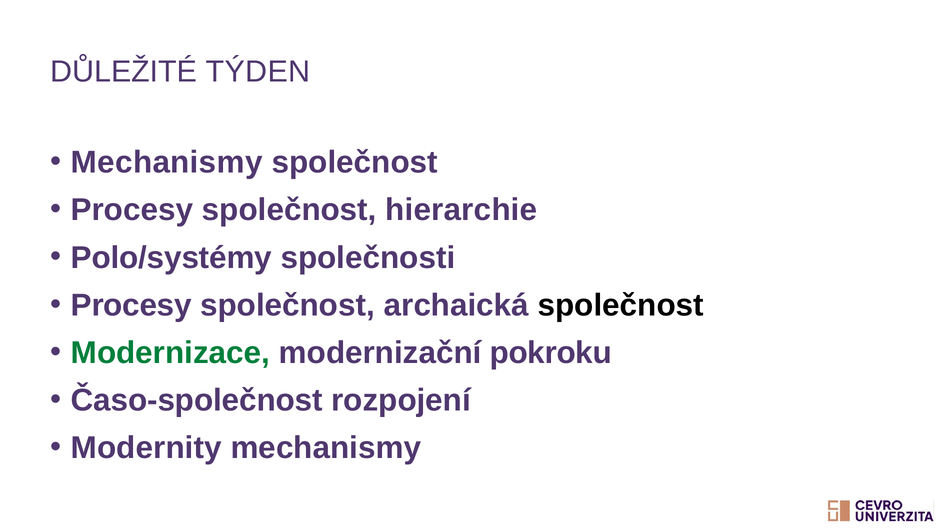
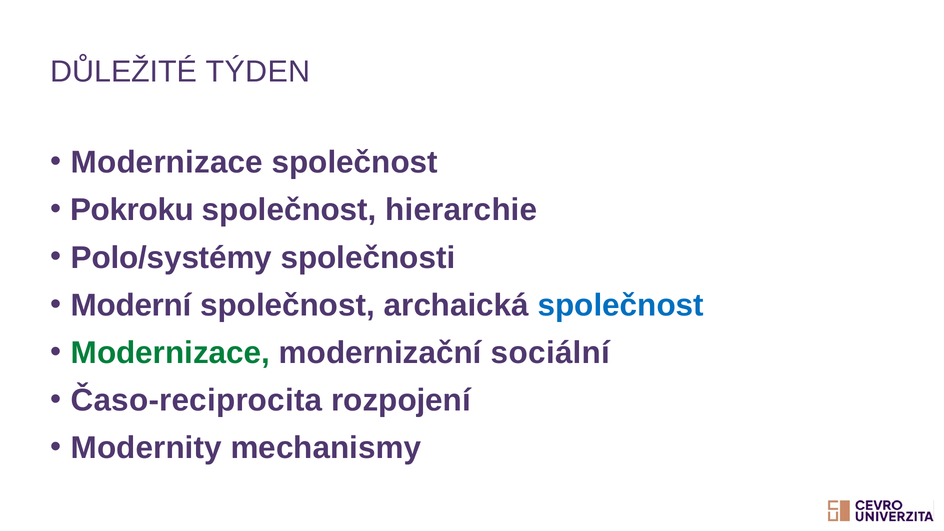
Mechanismy at (167, 162): Mechanismy -> Modernizace
Procesy at (132, 210): Procesy -> Pokroku
Procesy at (131, 305): Procesy -> Moderní
společnost at (621, 305) colour: black -> blue
pokroku: pokroku -> sociální
Časo-společnost: Časo-společnost -> Časo-reciprocita
